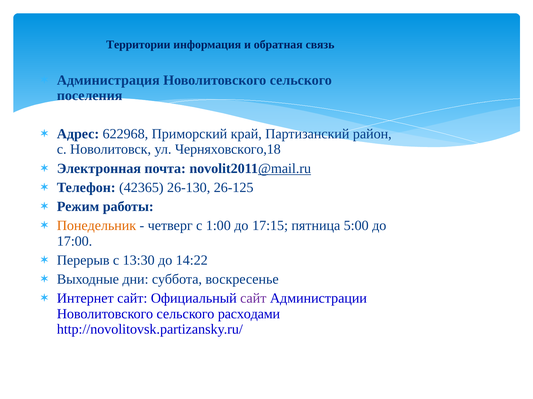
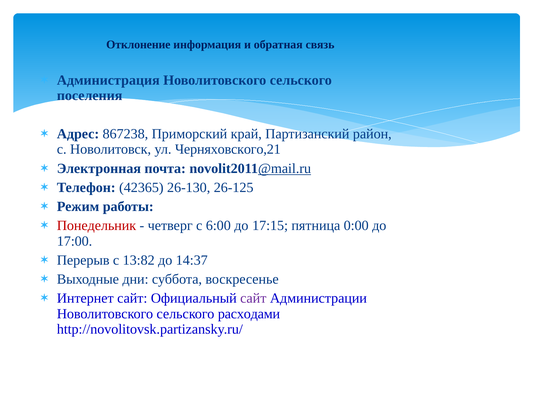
Территории: Территории -> Отклонение
622968: 622968 -> 867238
Черняховского,18: Черняховского,18 -> Черняховского,21
Понедельник colour: orange -> red
1:00: 1:00 -> 6:00
5:00: 5:00 -> 0:00
13:30: 13:30 -> 13:82
14:22: 14:22 -> 14:37
